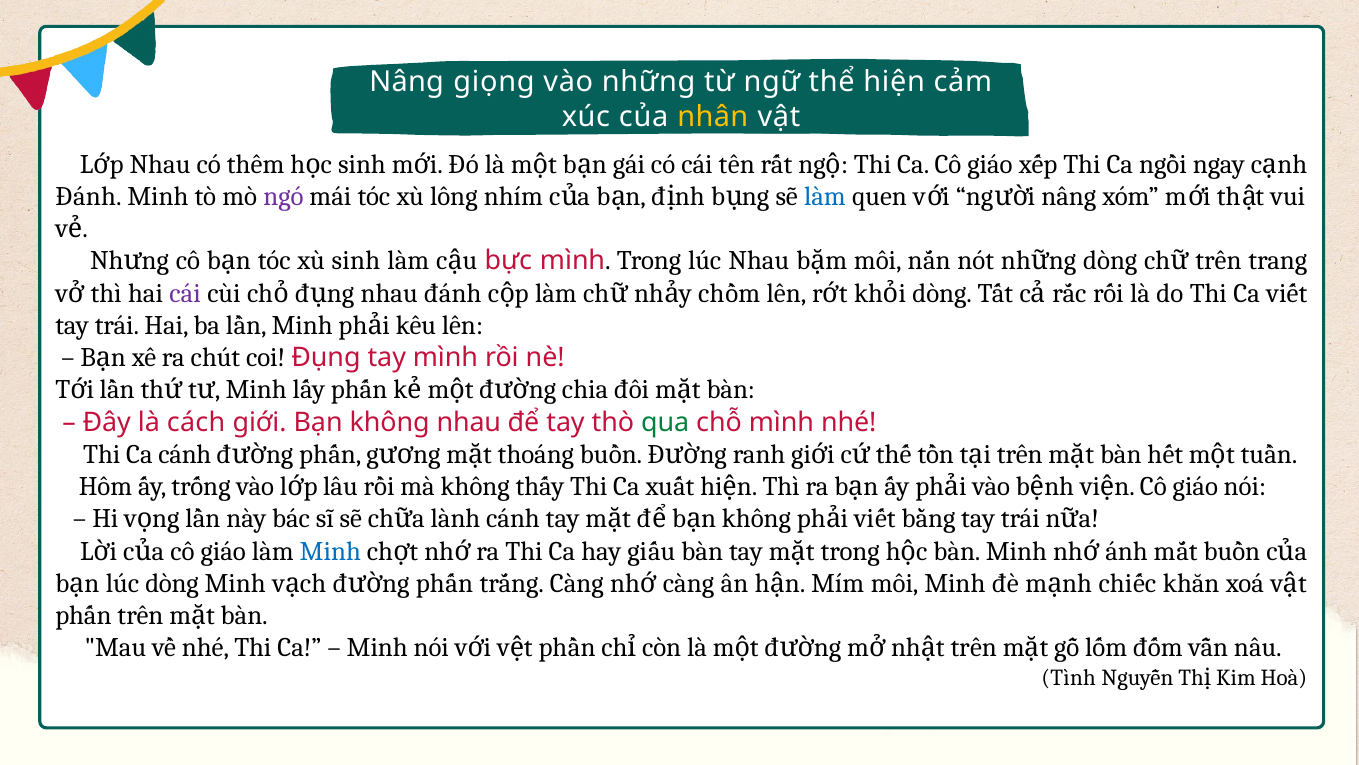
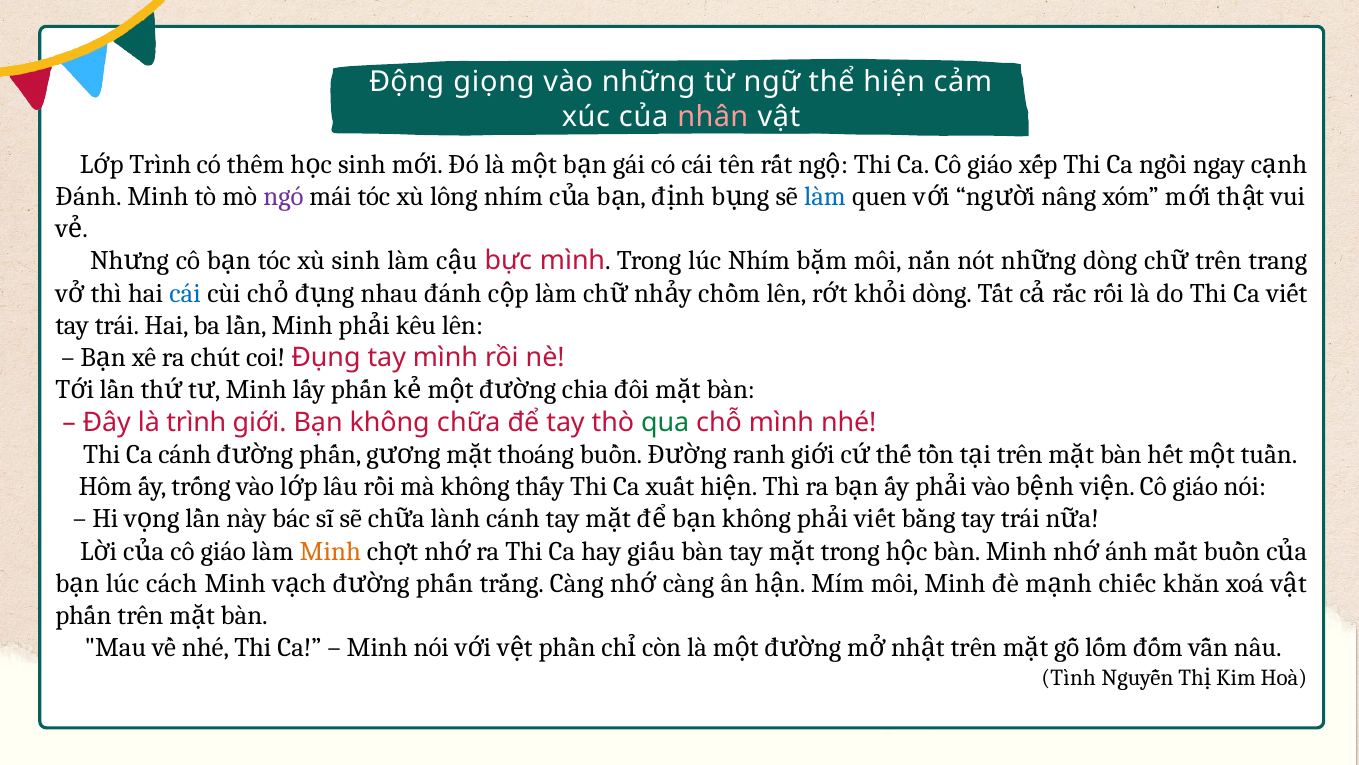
Nâng at (407, 82): Nâng -> Động
nhân colour: yellow -> pink
Nhau at (160, 164): Nhau -> Trình
lúc Nhau: Nhau -> Nhím
cái at (185, 293) colour: purple -> blue
là cách: cách -> trình
không nhau: nhau -> chữa
Minh at (330, 551) colour: blue -> orange
lúc dòng: dòng -> cách
